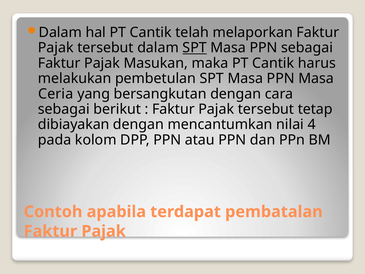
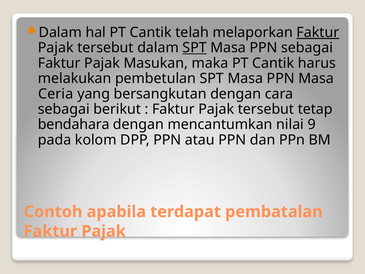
Faktur at (318, 32) underline: none -> present
dibiayakan: dibiayakan -> bendahara
4: 4 -> 9
